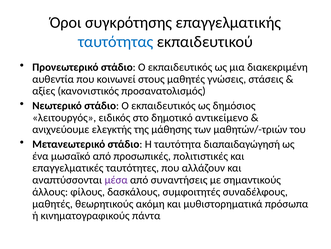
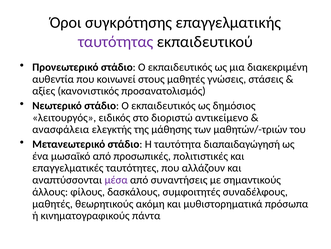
ταυτότητας colour: blue -> purple
δημοτικό: δημοτικό -> διοριστώ
ανιχνεύουμε: ανιχνεύουμε -> ανασφάλεια
